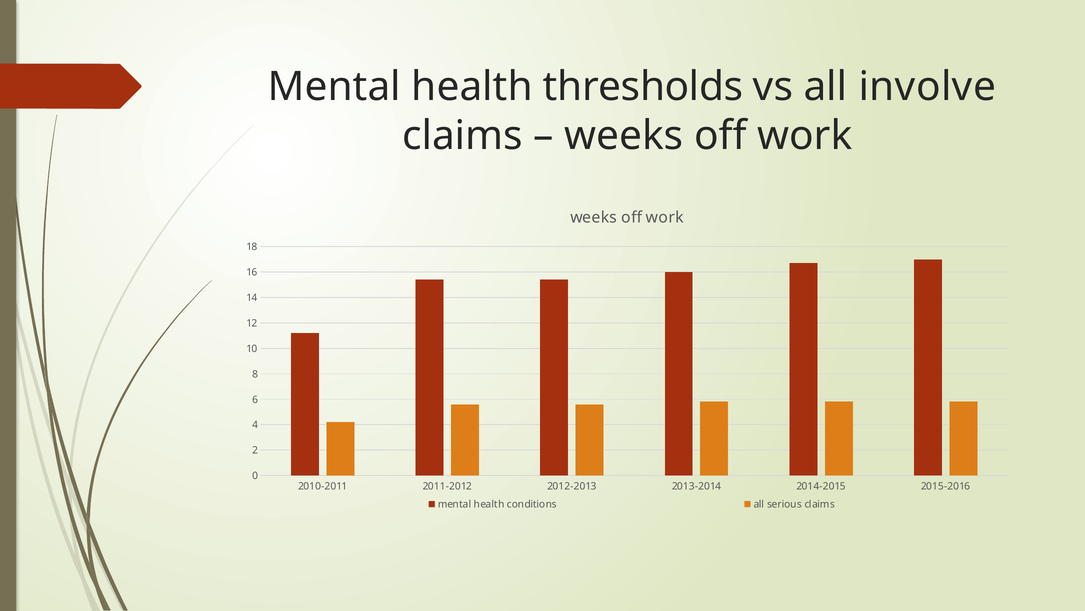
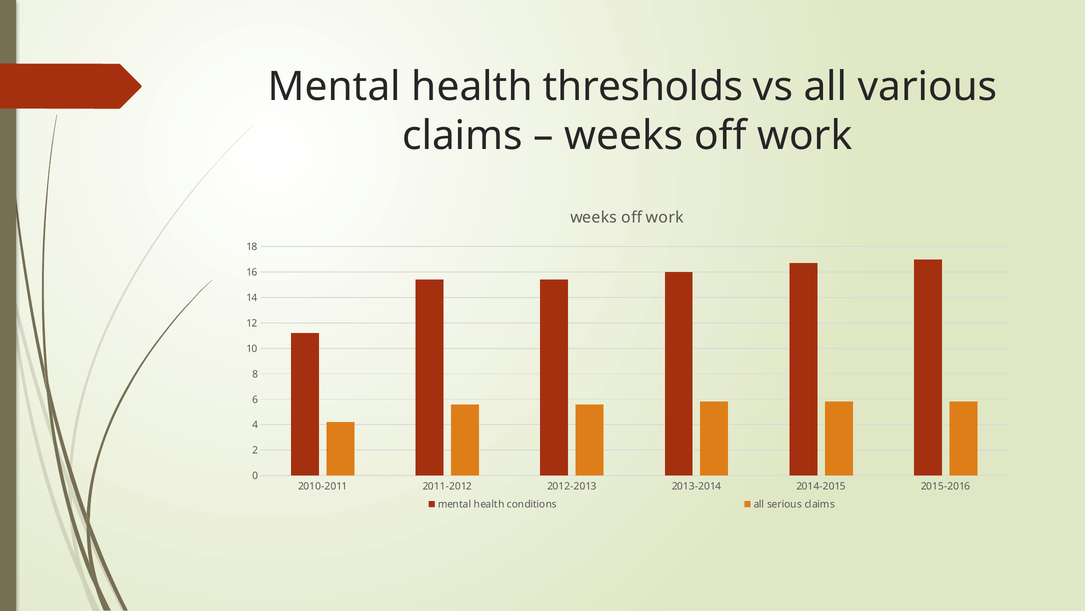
involve: involve -> various
